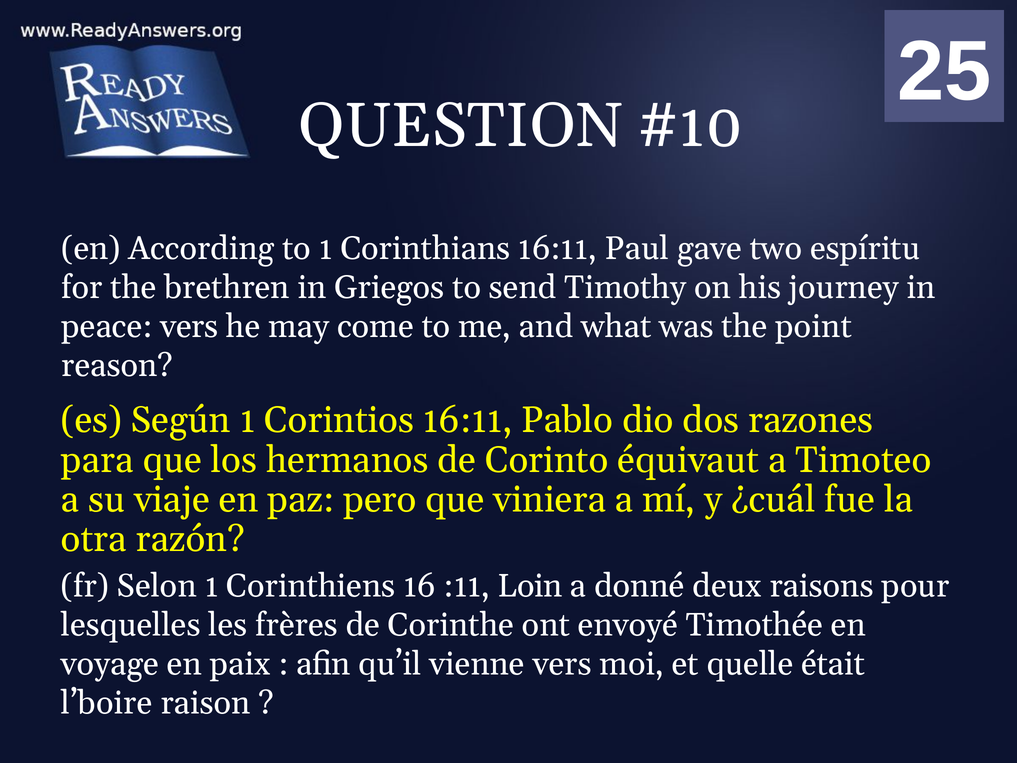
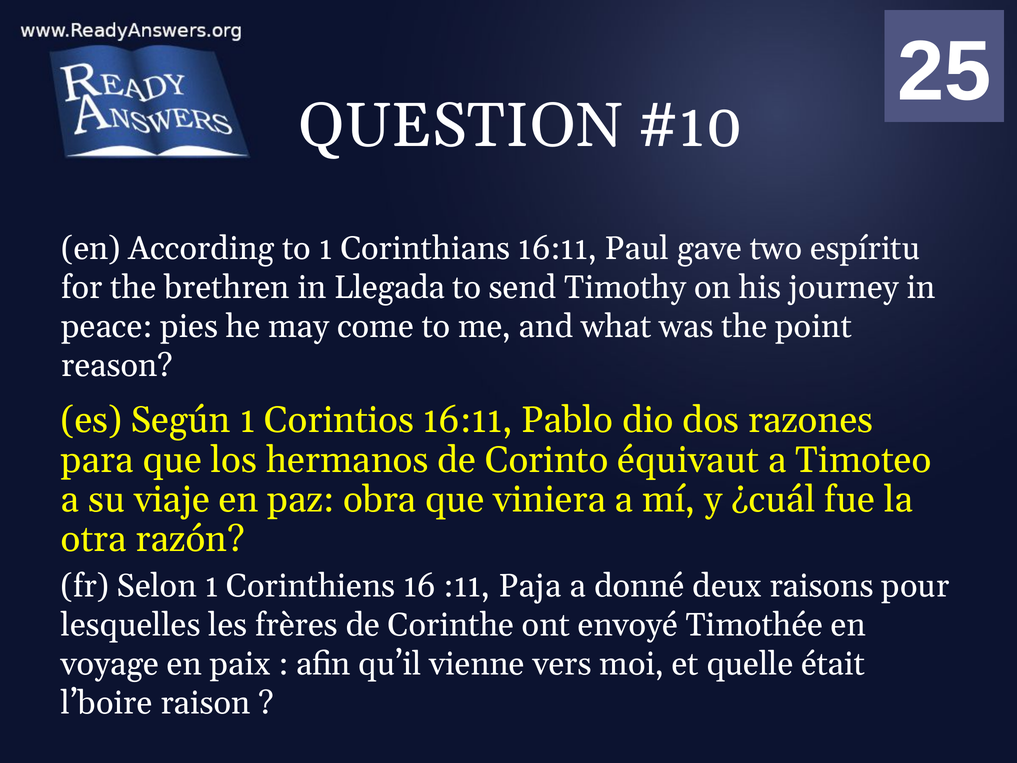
Griegos: Griegos -> Llegada
peace vers: vers -> pies
pero: pero -> obra
Loin: Loin -> Paja
